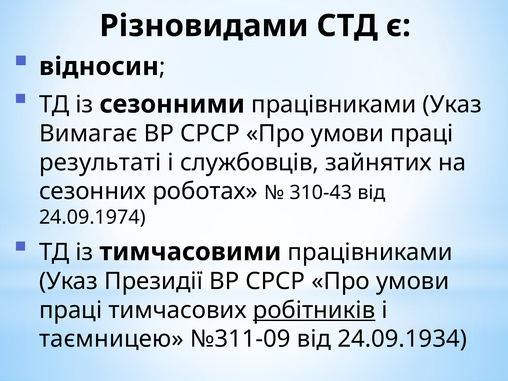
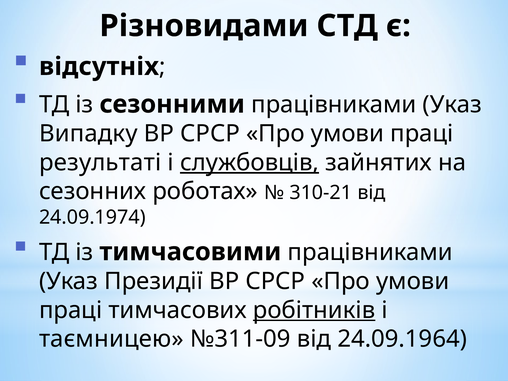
відносин: відносин -> відсутніх
Вимагає: Вимагає -> Випадку
службовців underline: none -> present
310-43: 310-43 -> 310-21
24.09.1934: 24.09.1934 -> 24.09.1964
